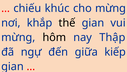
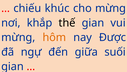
hôm colour: black -> orange
Thập: Thập -> Được
kiếp: kiếp -> suối
